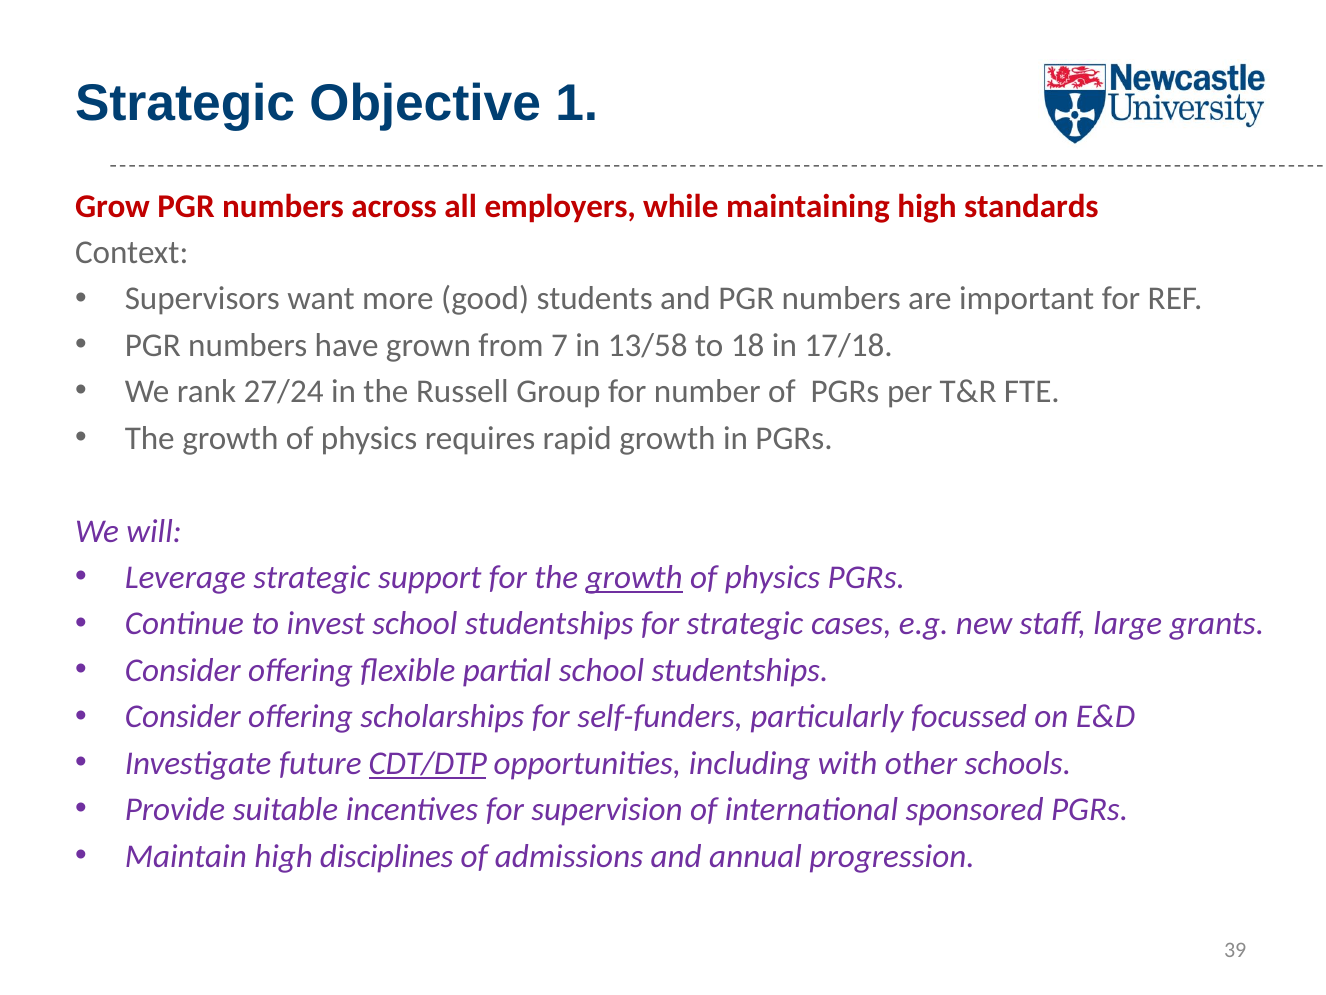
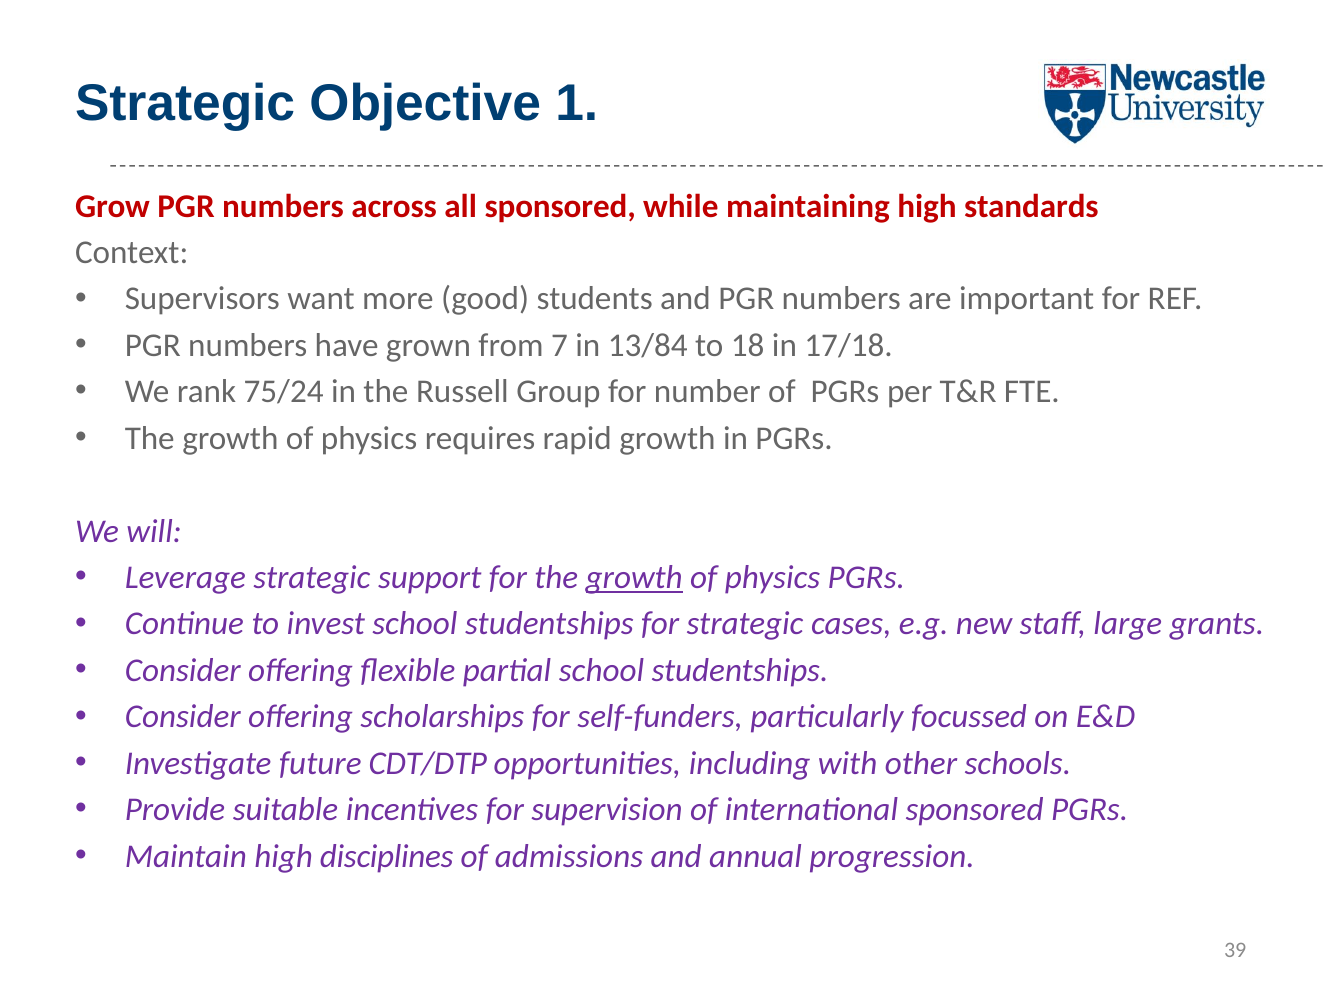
all employers: employers -> sponsored
13/58: 13/58 -> 13/84
27/24: 27/24 -> 75/24
CDT/DTP underline: present -> none
